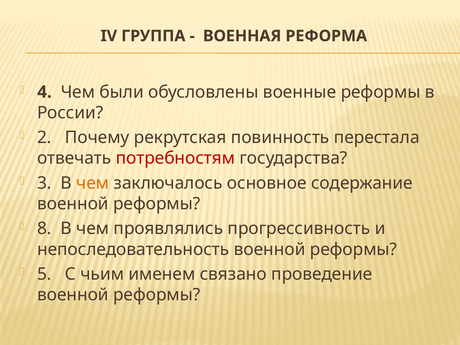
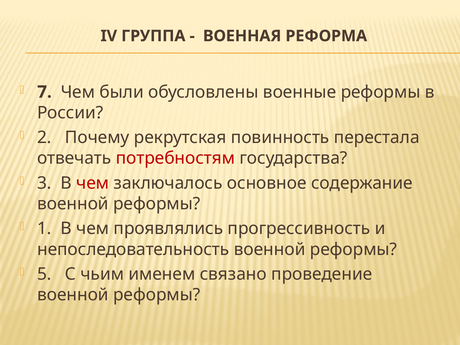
4: 4 -> 7
чем at (93, 183) colour: orange -> red
8: 8 -> 1
